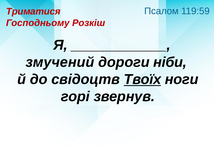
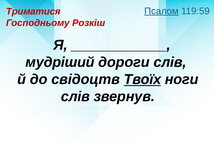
Псалом underline: none -> present
змучений: змучений -> мудріший
дороги ніби: ніби -> слів
горі at (75, 96): горі -> слів
